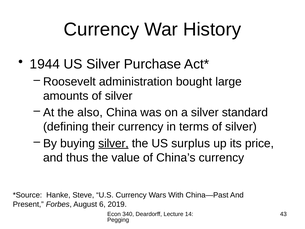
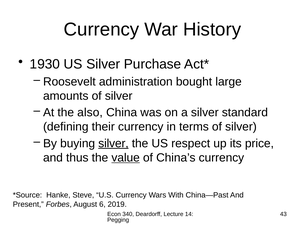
1944: 1944 -> 1930
surplus: surplus -> respect
value underline: none -> present
